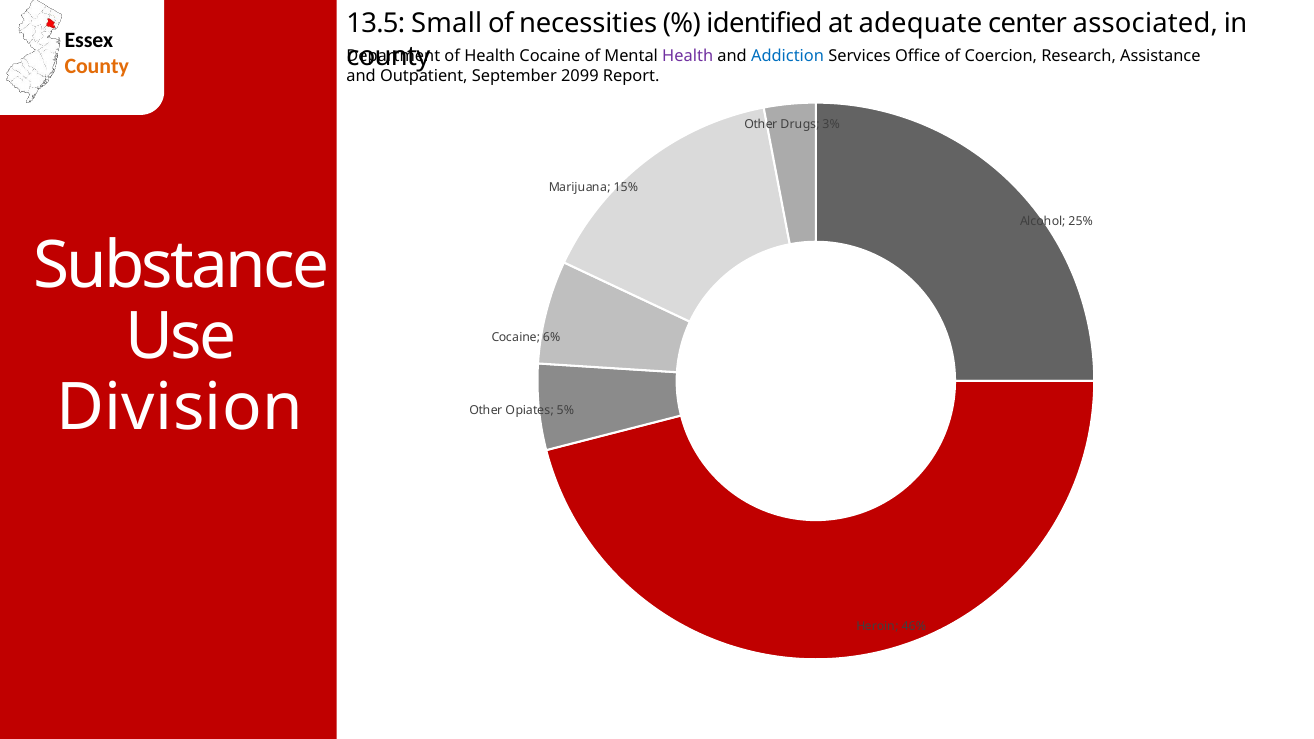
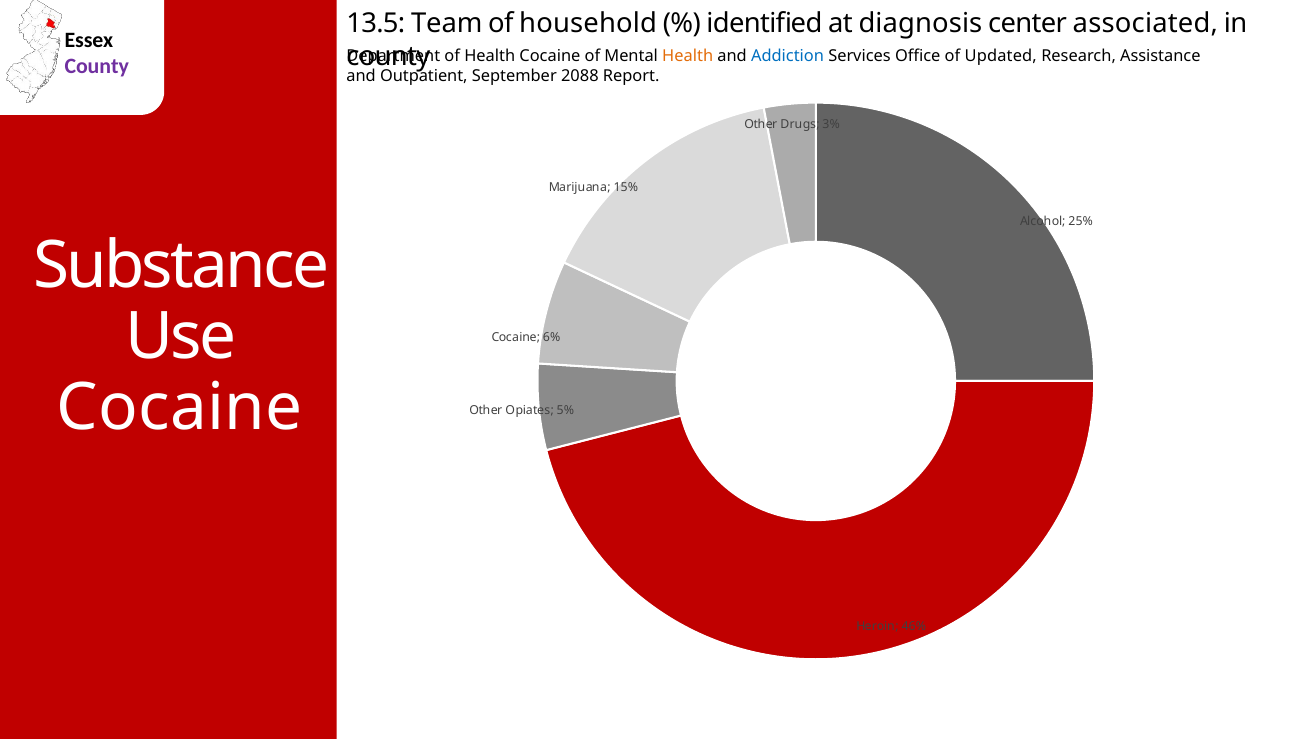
Small: Small -> Team
necessities: necessities -> household
adequate: adequate -> diagnosis
Health at (688, 56) colour: purple -> orange
Coercion: Coercion -> Updated
County at (97, 66) colour: orange -> purple
2099: 2099 -> 2088
Division at (180, 408): Division -> Cocaine
